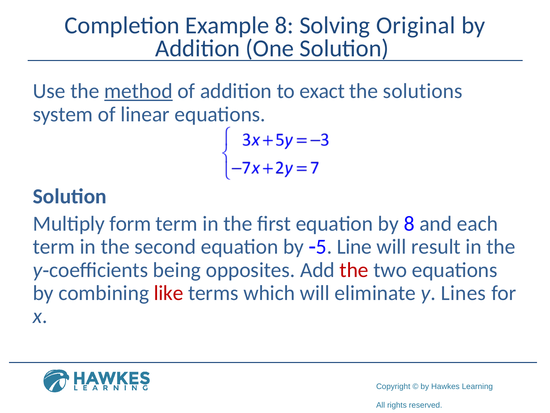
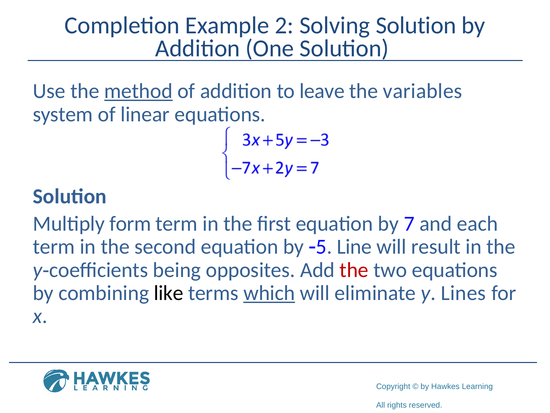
Example 8: 8 -> 2
Solving Original: Original -> Solution
exact: exact -> leave
solutions: solutions -> variables
by 8: 8 -> 7
like colour: red -> black
which underline: none -> present
